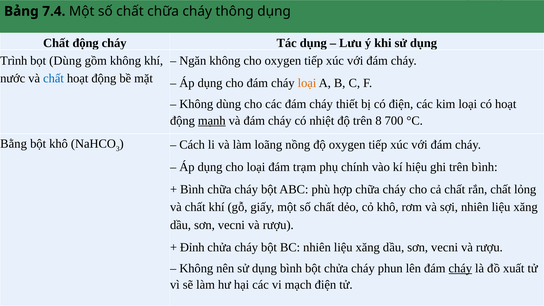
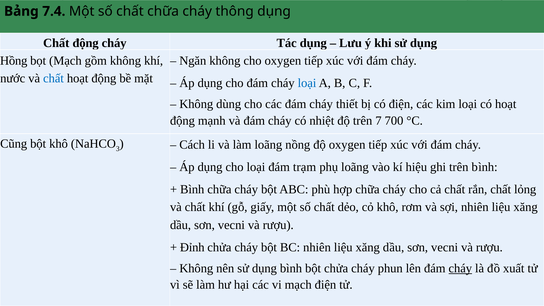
Trình: Trình -> Hồng
bọt Dùng: Dùng -> Mạch
loại at (307, 83) colour: orange -> blue
mạnh underline: present -> none
8: 8 -> 7
Bằng: Bằng -> Cũng
phụ chính: chính -> loãng
